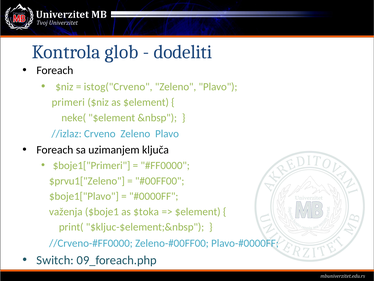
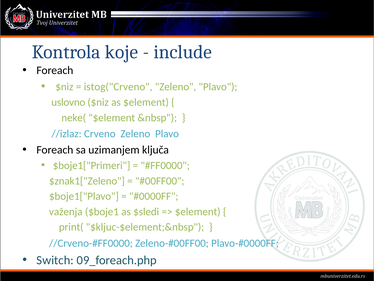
glob: glob -> koje
dodeliti: dodeliti -> include
primeri: primeri -> uslovno
$prvu1["Zeleno: $prvu1["Zeleno -> $znak1["Zeleno
$toka: $toka -> $sledi
